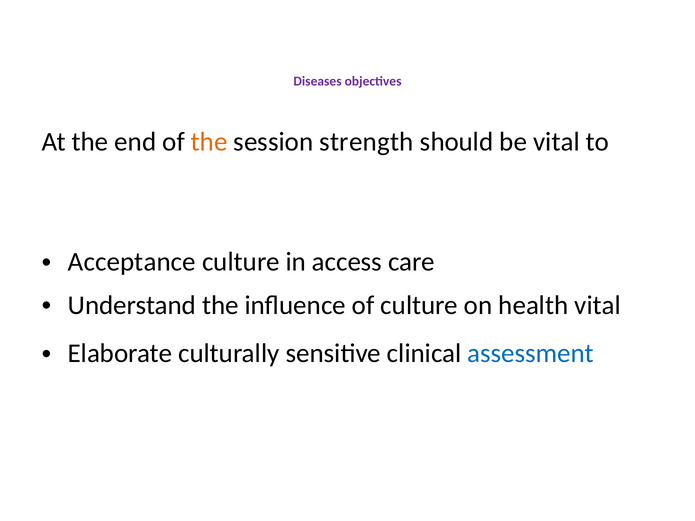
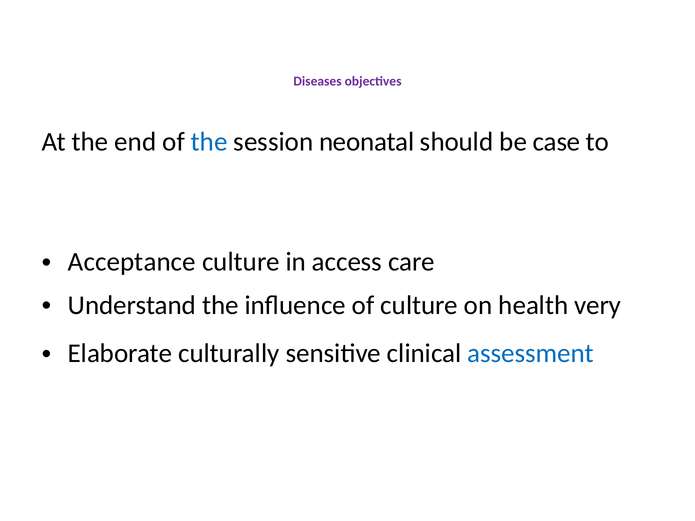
the at (209, 142) colour: orange -> blue
strength: strength -> neonatal
be vital: vital -> case
health vital: vital -> very
